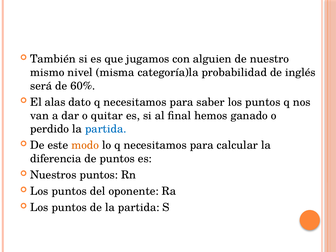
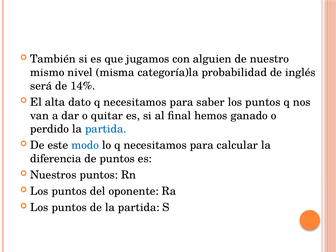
60%: 60% -> 14%
alas: alas -> alta
modo colour: orange -> blue
